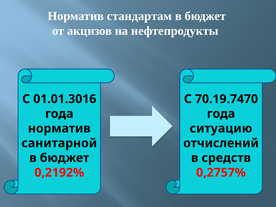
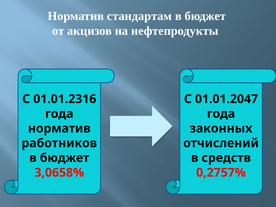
01.01.3016: 01.01.3016 -> 01.01.2316
70.19.7470: 70.19.7470 -> 01.01.2047
ситуацию: ситуацию -> законных
санитарной: санитарной -> работников
0,2192%: 0,2192% -> 3,0658%
